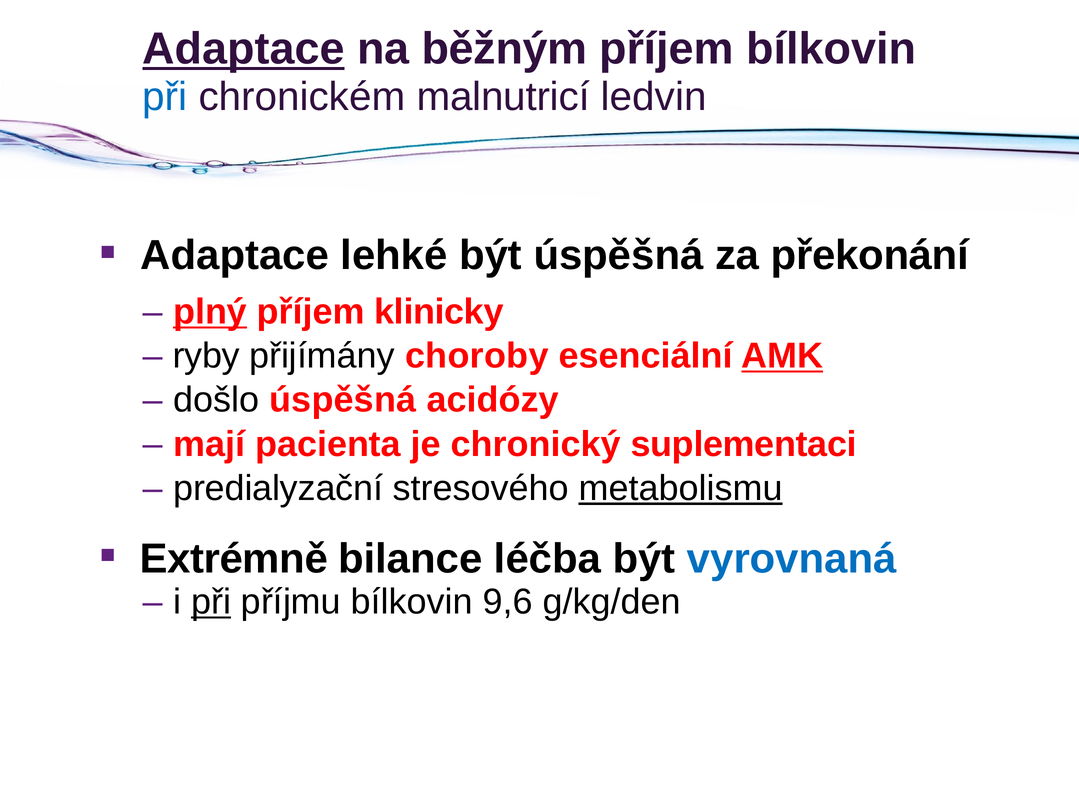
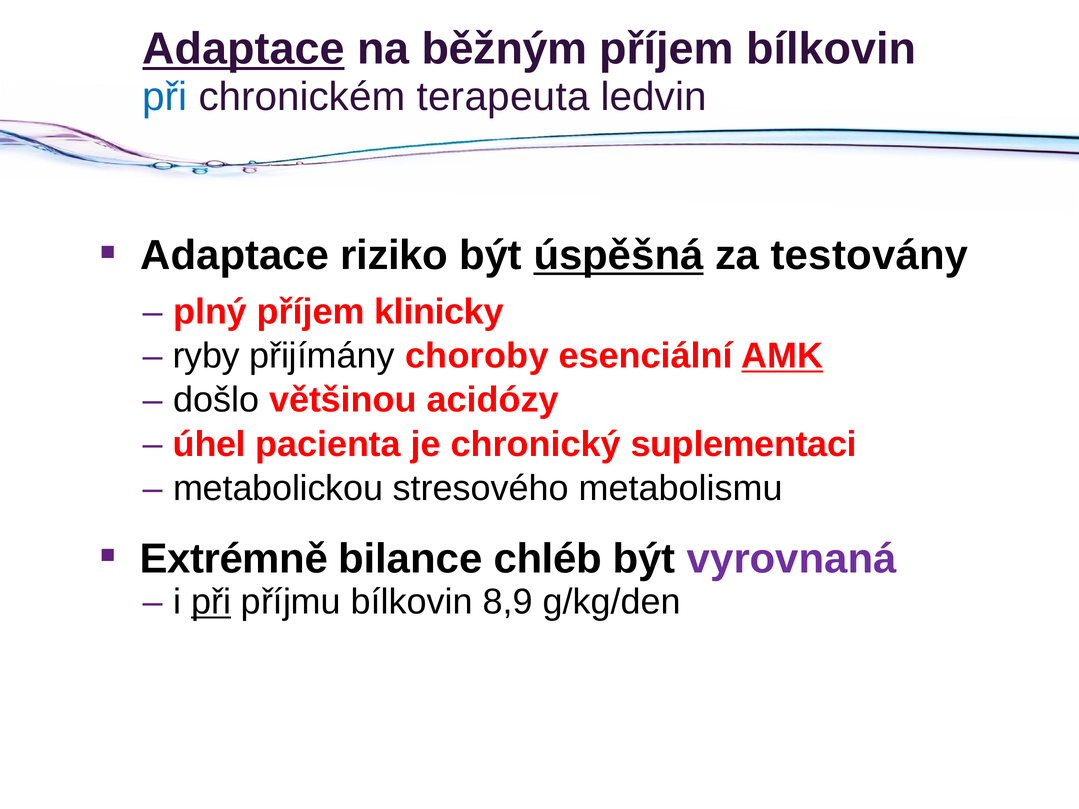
malnutricí: malnutricí -> terapeuta
lehké: lehké -> riziko
úspěšná at (619, 256) underline: none -> present
překonání: překonání -> testovány
plný underline: present -> none
došlo úspěšná: úspěšná -> většinou
mají: mají -> úhel
predialyzační: predialyzační -> metabolickou
metabolismu underline: present -> none
léčba: léčba -> chléb
vyrovnaná colour: blue -> purple
9,6: 9,6 -> 8,9
